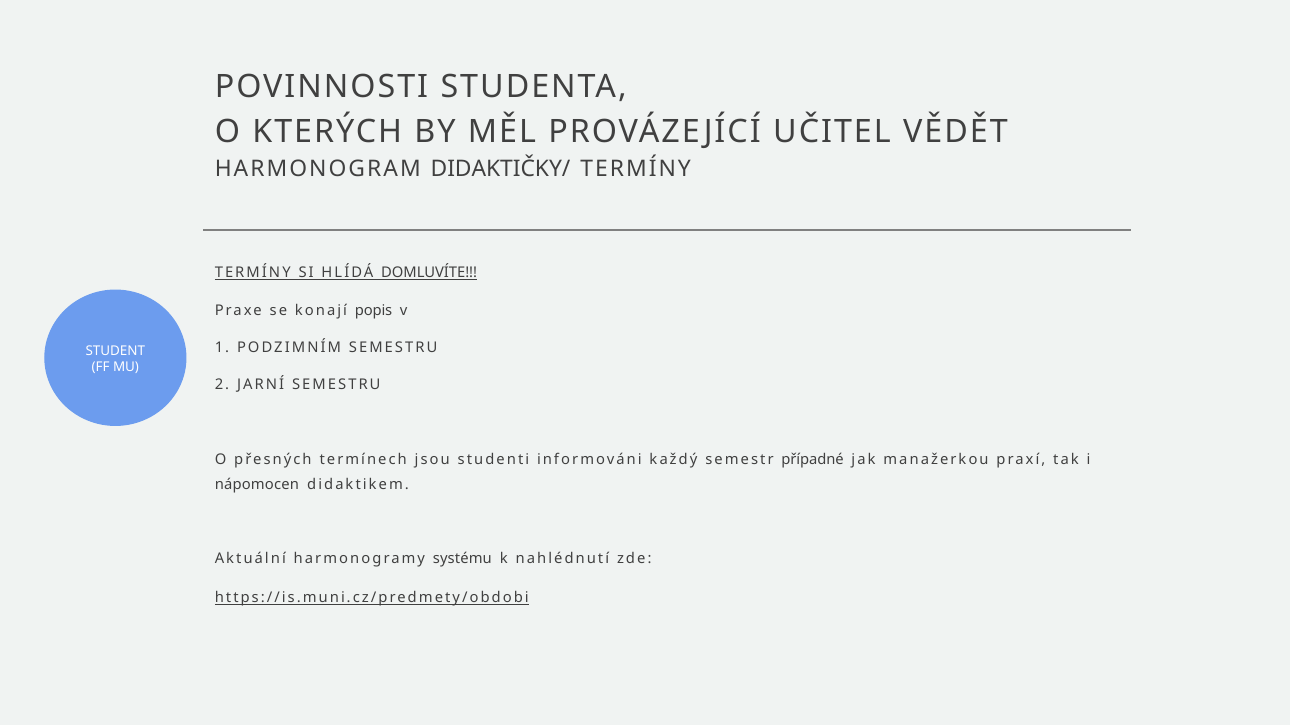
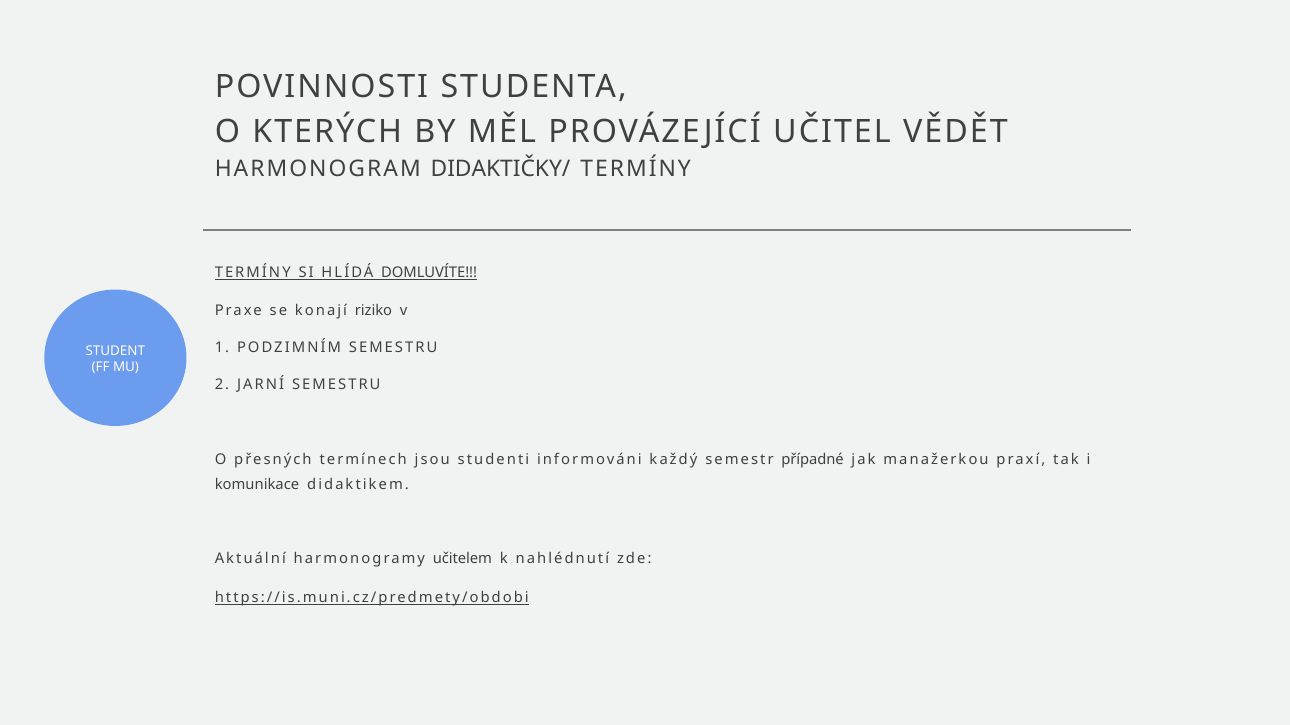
popis: popis -> riziko
nápomocen: nápomocen -> komunikace
systému: systému -> učitelem
